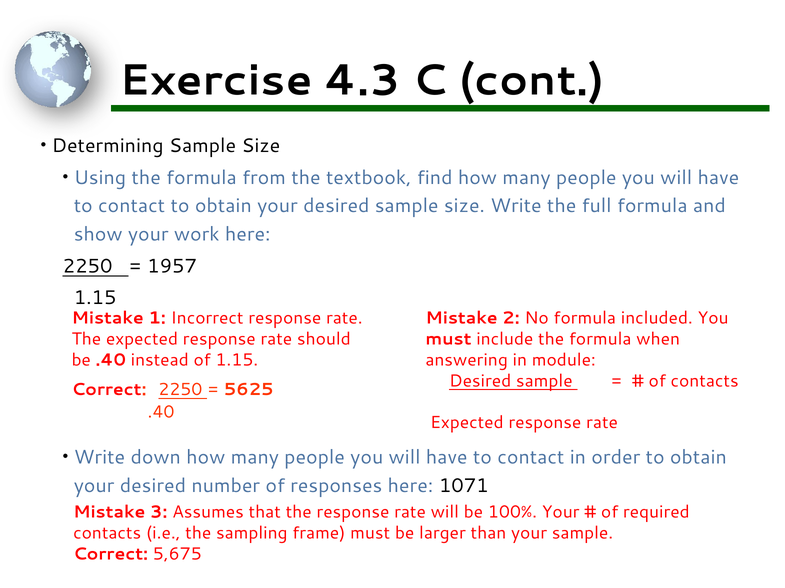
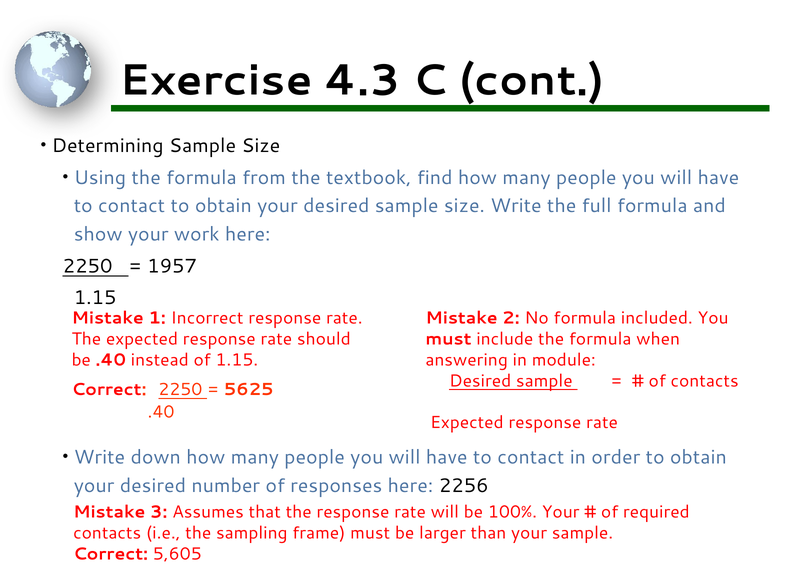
1071: 1071 -> 2256
5,675: 5,675 -> 5,605
